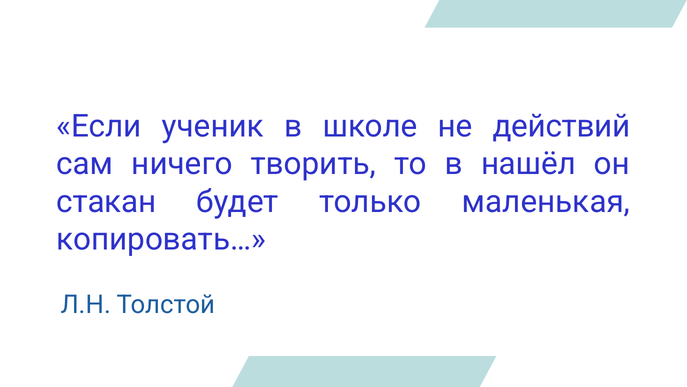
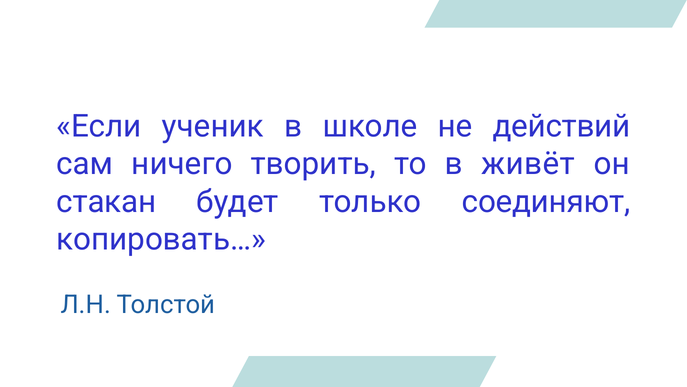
нашёл: нашёл -> живёт
маленькая: маленькая -> соединяют
